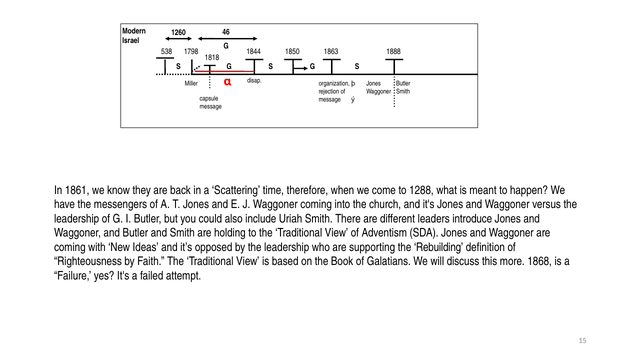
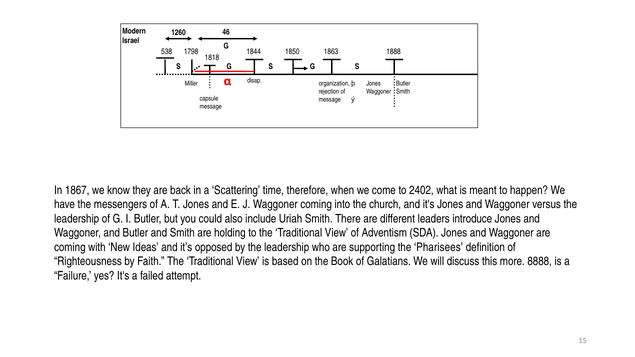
1861: 1861 -> 1867
1288: 1288 -> 2402
Rebuilding: Rebuilding -> Pharisees
1868: 1868 -> 8888
